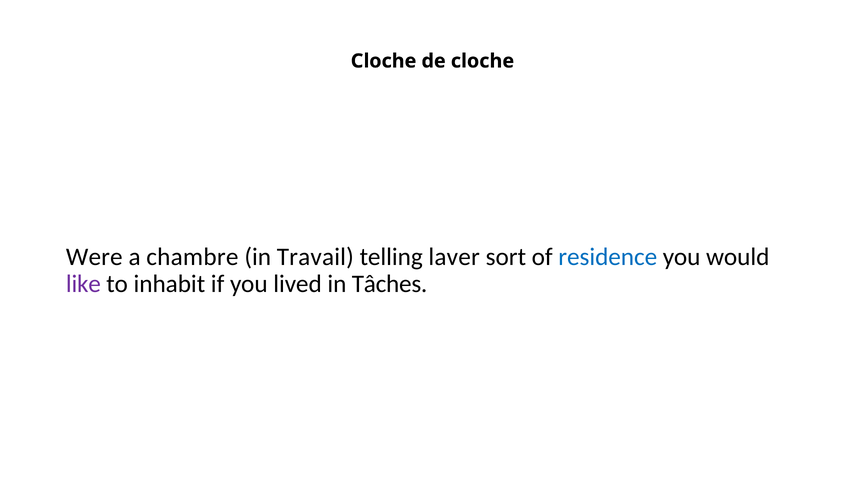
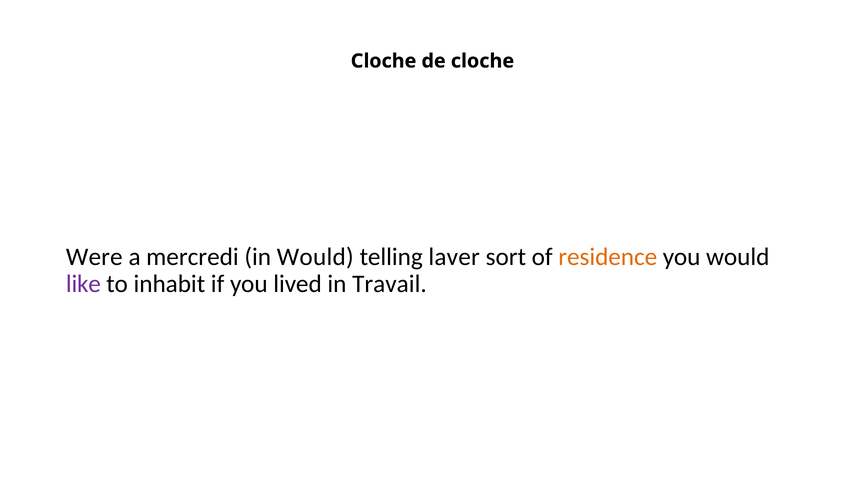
chambre: chambre -> mercredi
in Travail: Travail -> Would
residence colour: blue -> orange
Tâches: Tâches -> Travail
